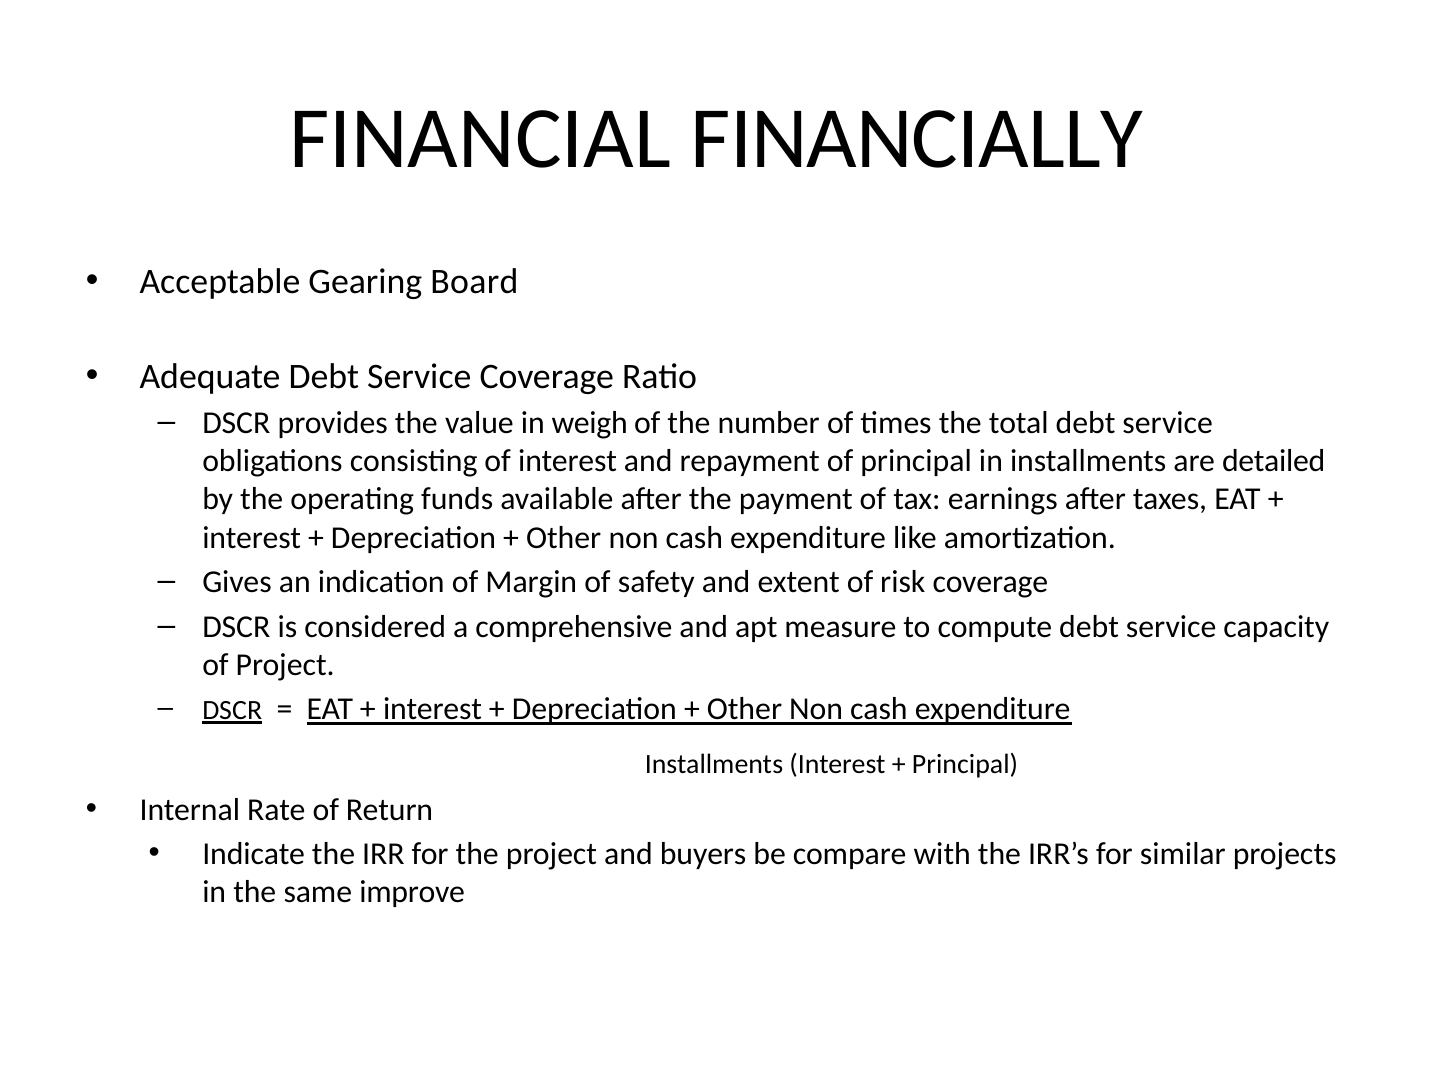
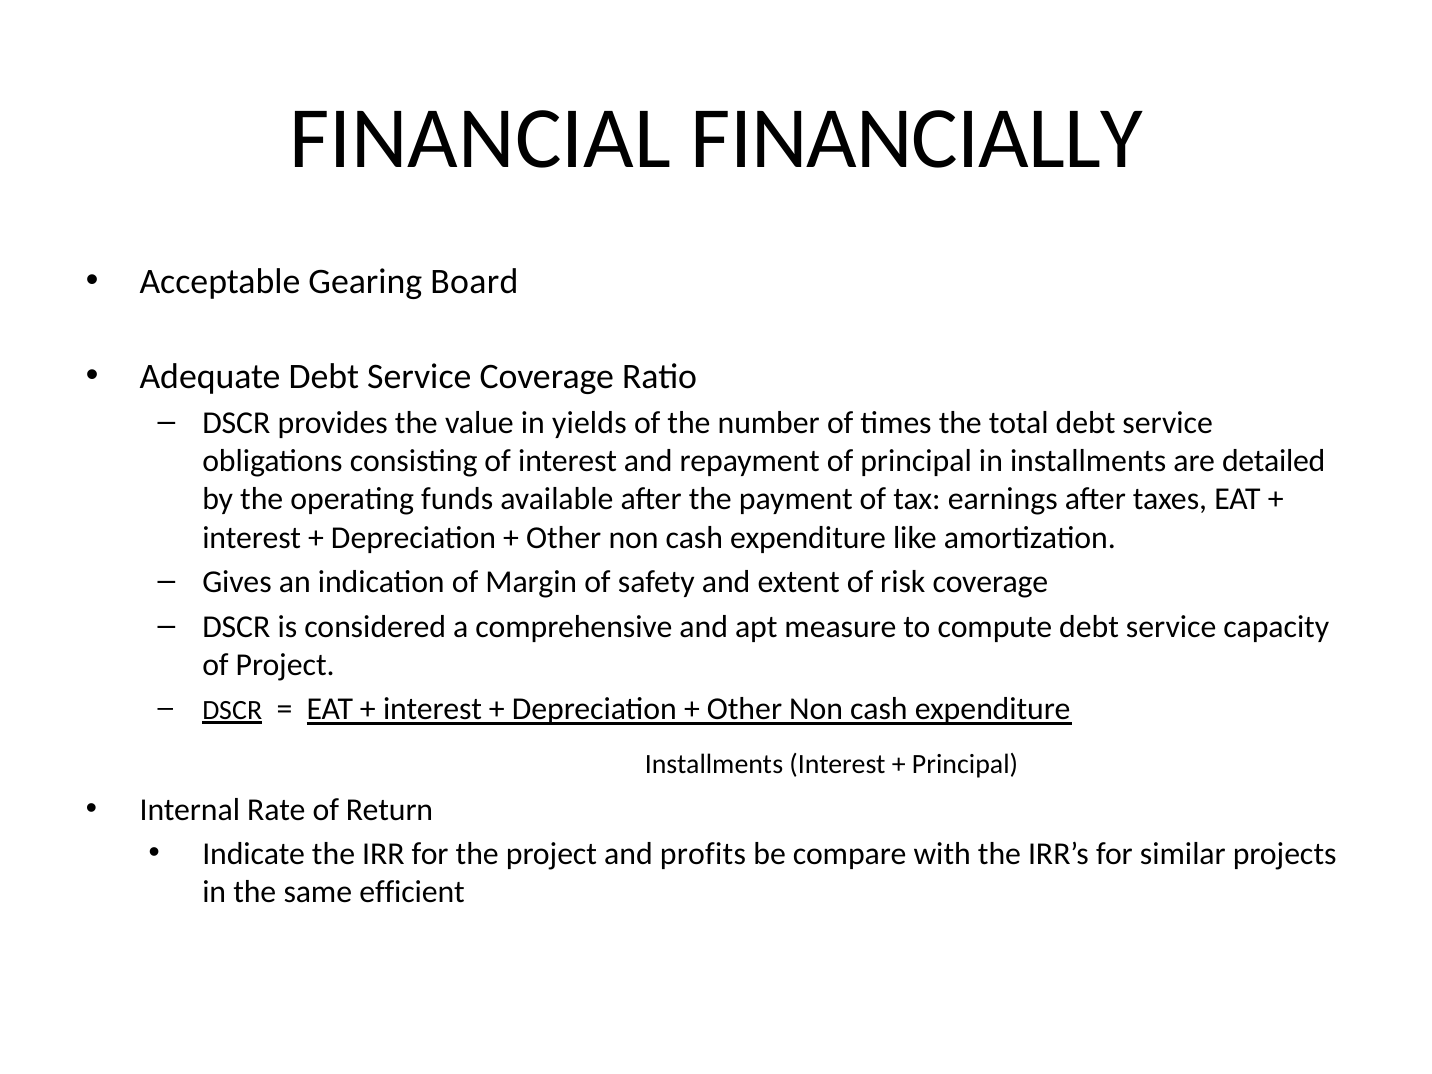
weigh: weigh -> yields
buyers: buyers -> profits
improve: improve -> efficient
